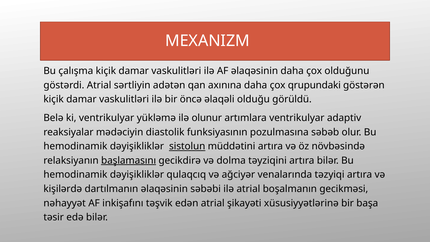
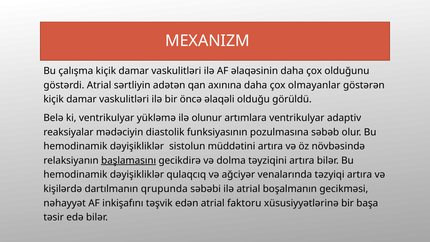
qrupundaki: qrupundaki -> olmayanlar
sistolun underline: present -> none
dartılmanın əlaqəsinin: əlaqəsinin -> qrupunda
şikayəti: şikayəti -> faktoru
